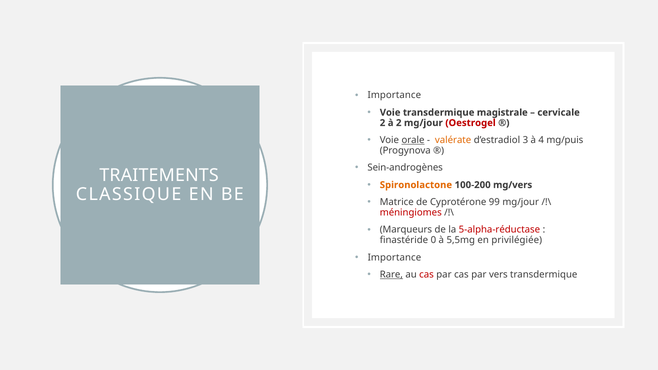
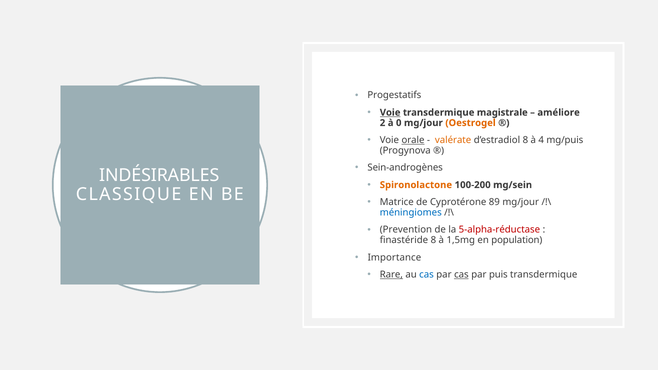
Importance at (394, 95): Importance -> Progestatifs
Voie at (390, 113) underline: none -> present
cervicale: cervicale -> améliore
à 2: 2 -> 0
Oestrogel colour: red -> orange
d’estradiol 3: 3 -> 8
TRAITEMENTS: TRAITEMENTS -> INDÉSIRABLES
mg/vers: mg/vers -> mg/sein
99: 99 -> 89
méningiomes colour: red -> blue
Marqueurs: Marqueurs -> Prevention
finastéride 0: 0 -> 8
5,5mg: 5,5mg -> 1,5mg
privilégiée: privilégiée -> population
cas at (427, 275) colour: red -> blue
cas at (461, 275) underline: none -> present
vers: vers -> puis
